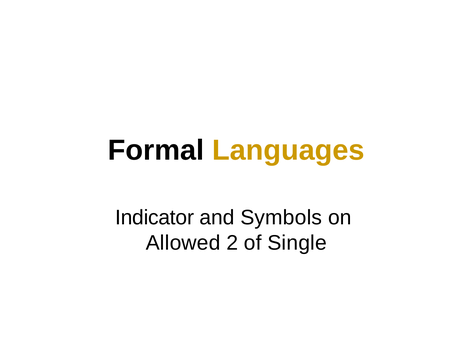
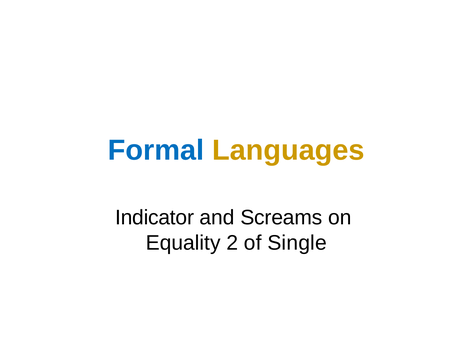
Formal colour: black -> blue
Symbols: Symbols -> Screams
Allowed: Allowed -> Equality
